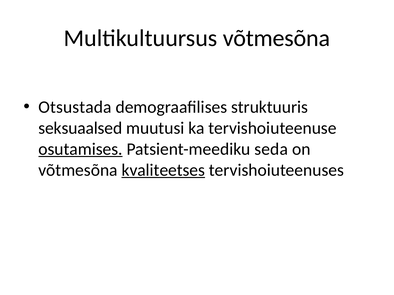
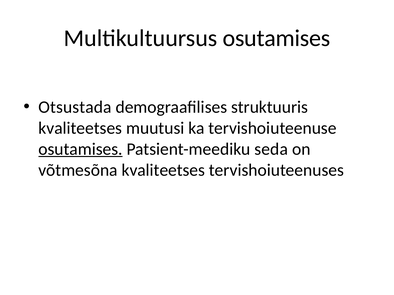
Multikultuursus võtmesõna: võtmesõna -> osutamises
seksuaalsed at (80, 128): seksuaalsed -> kvaliteetses
kvaliteetses at (163, 170) underline: present -> none
